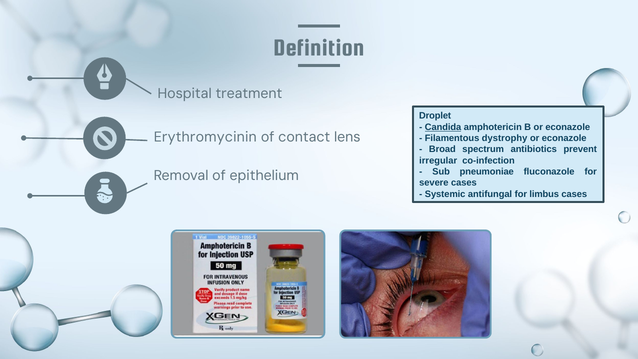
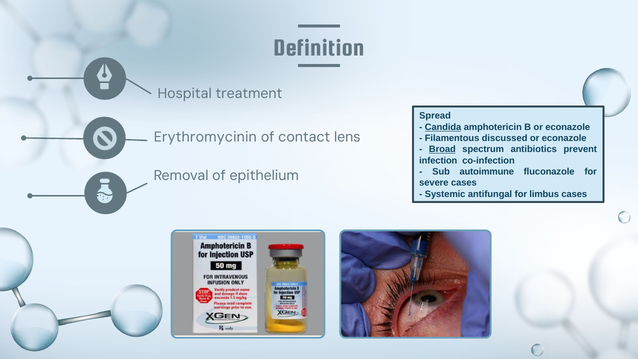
Droplet: Droplet -> Spread
dystrophy: dystrophy -> discussed
Broad underline: none -> present
irregular: irregular -> infection
pneumoniae: pneumoniae -> autoimmune
